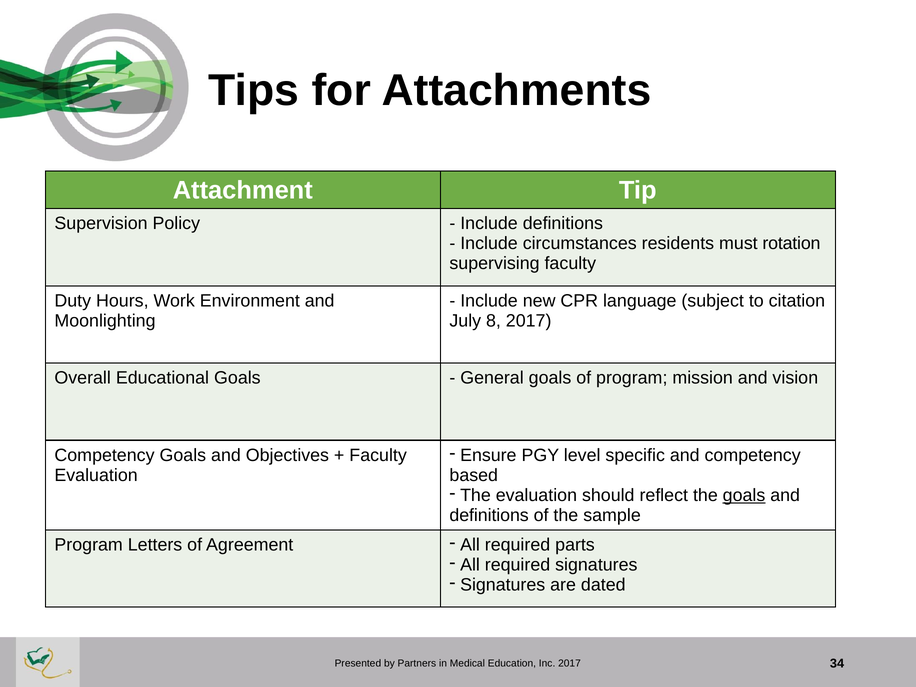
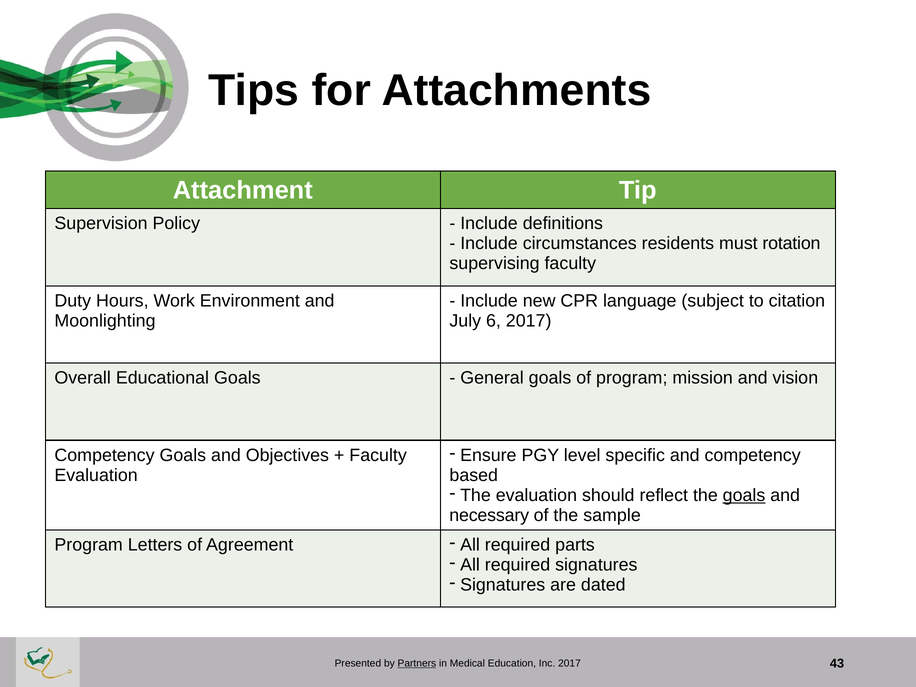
8: 8 -> 6
definitions at (489, 515): definitions -> necessary
Partners underline: none -> present
34: 34 -> 43
